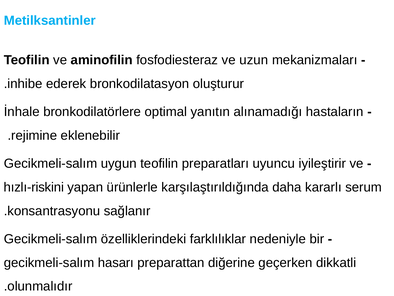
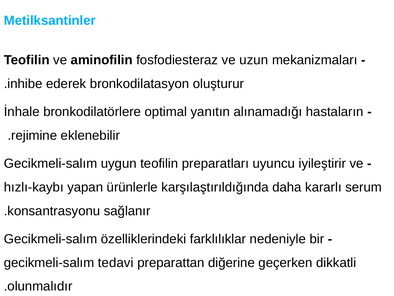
hızlı-riskini: hızlı-riskini -> hızlı-kaybı
hasarı: hasarı -> tedavi
